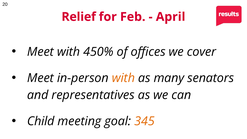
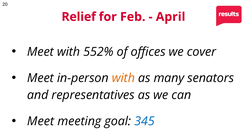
450%: 450% -> 552%
Child at (41, 121): Child -> Meet
345 colour: orange -> blue
